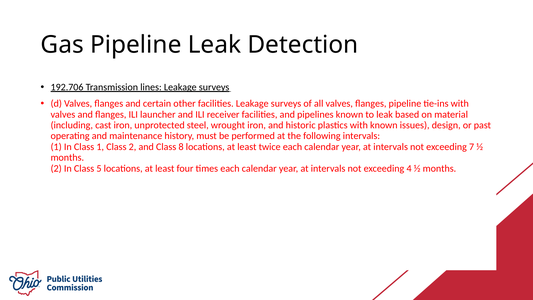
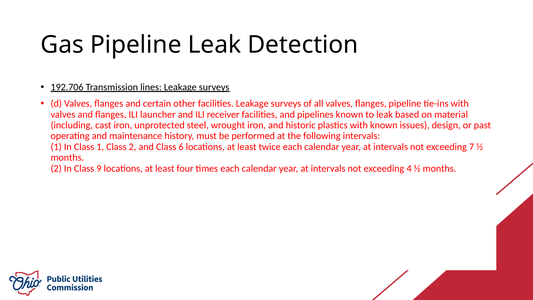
8: 8 -> 6
5: 5 -> 9
